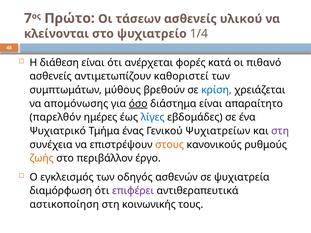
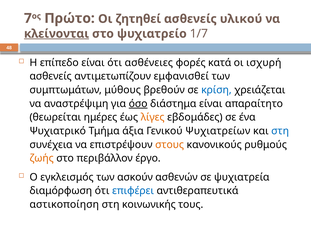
τάσεων: τάσεων -> ζητηθεί
κλείνονται underline: none -> present
1/4: 1/4 -> 1/7
διάθεση: διάθεση -> επίπεδο
ανέρχεται: ανέρχεται -> ασθένειες
πιθανό: πιθανό -> ισχυρή
καθοριστεί: καθοριστεί -> εμφανισθεί
απομόνωσης: απομόνωσης -> αναστρέψιμη
παρελθόν: παρελθόν -> θεωρείται
λίγες colour: blue -> orange
ένας: ένας -> άξια
στη at (280, 131) colour: purple -> blue
οδηγός: οδηγός -> ασκούν
επιφέρει colour: purple -> blue
